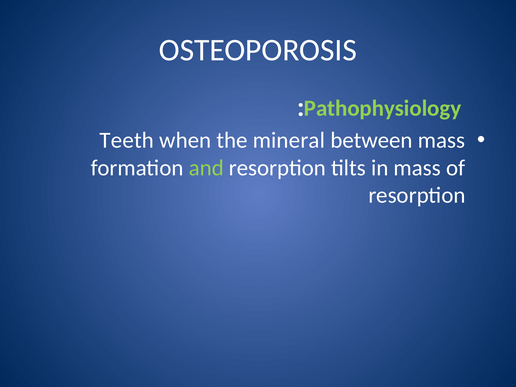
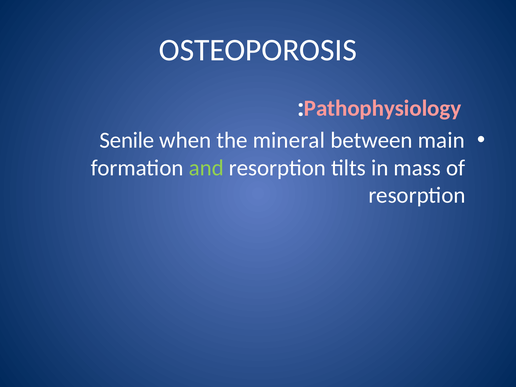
Pathophysiology colour: light green -> pink
Teeth: Teeth -> Senile
between mass: mass -> main
